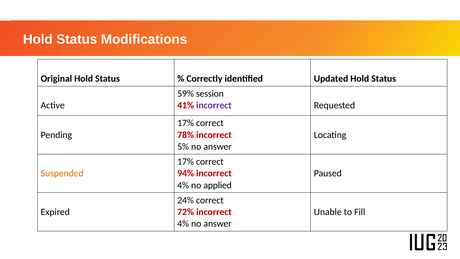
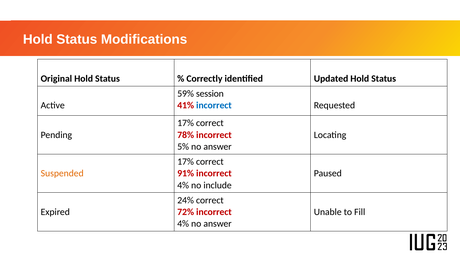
incorrect at (214, 105) colour: purple -> blue
94%: 94% -> 91%
applied: applied -> include
